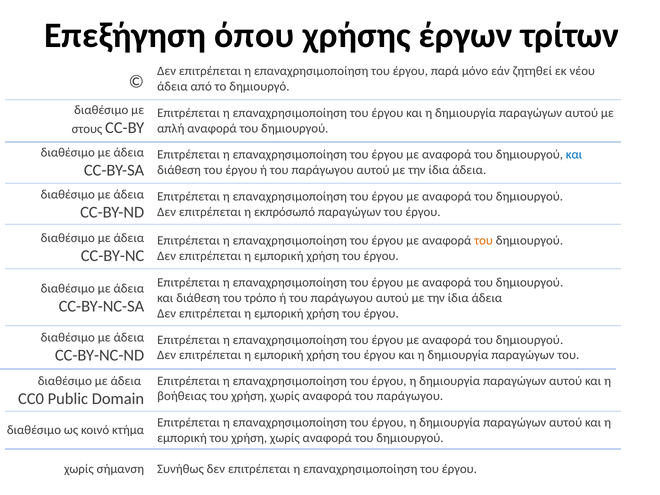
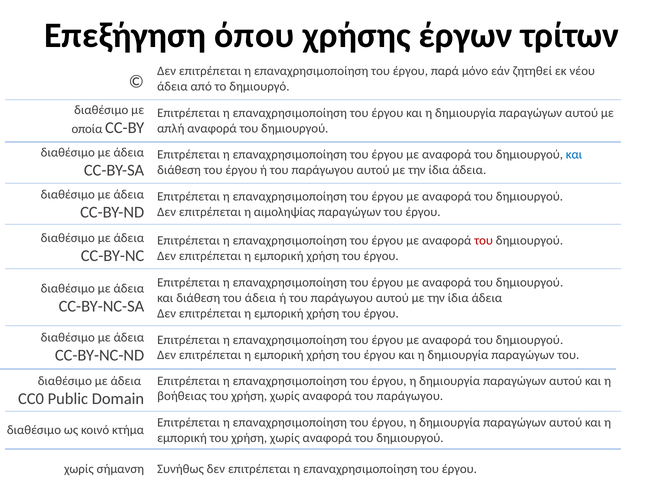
στους: στους -> οποία
εκπρόσωπό: εκπρόσωπό -> αιμοληψίας
του at (484, 240) colour: orange -> red
του τρόπο: τρόπο -> άδεια
